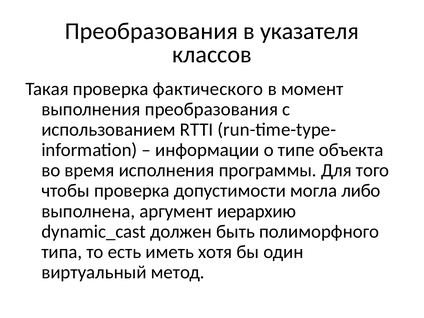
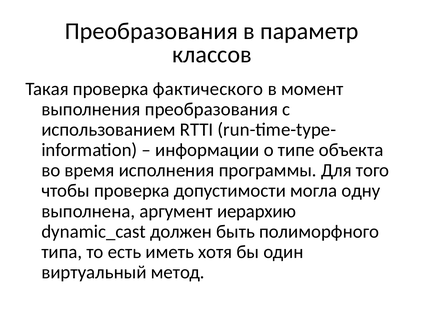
указателя: указателя -> параметр
либо: либо -> одну
